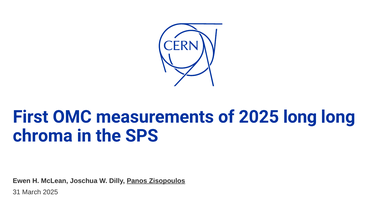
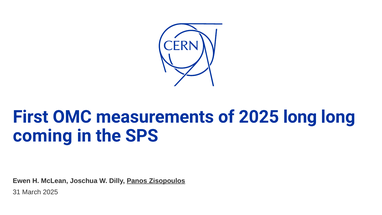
chroma: chroma -> coming
